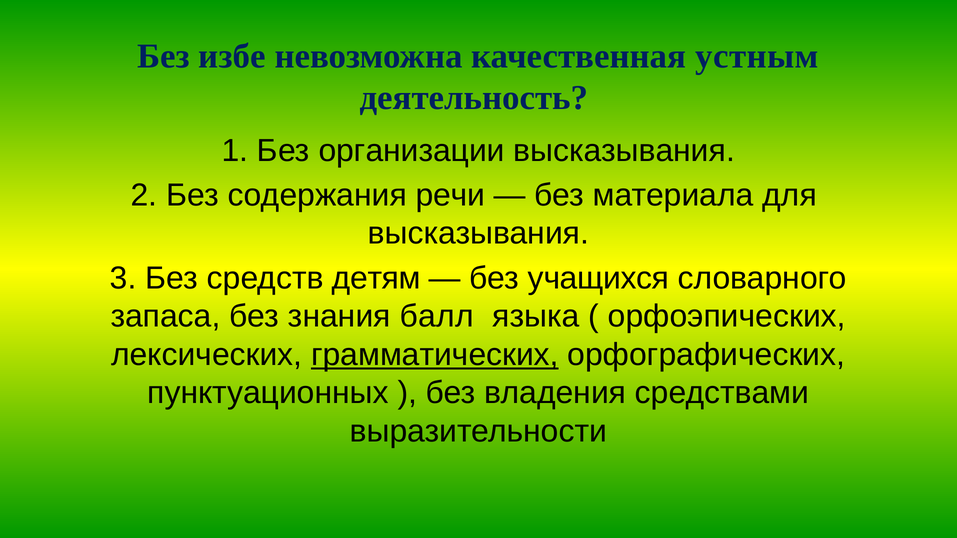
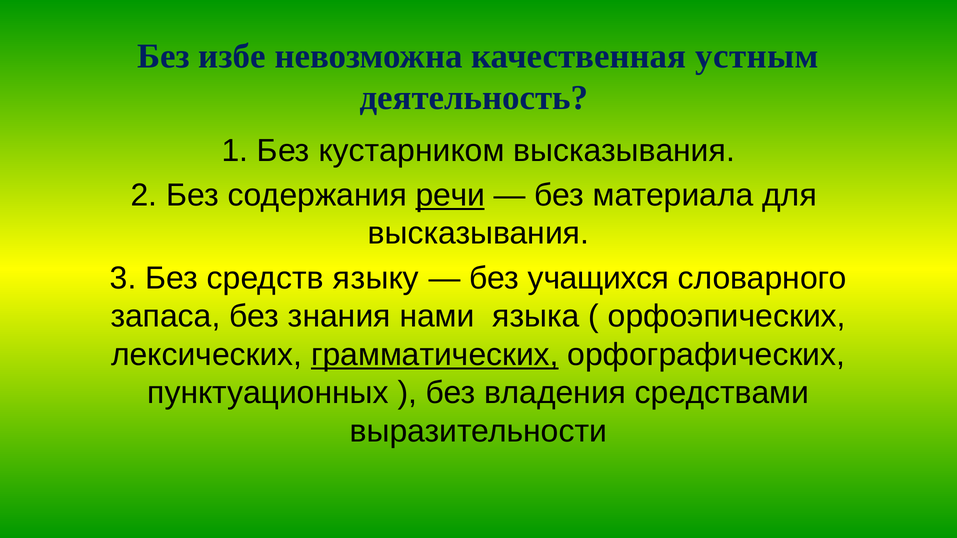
организации: организации -> кустарником
речи underline: none -> present
детям: детям -> языку
балл: балл -> нами
